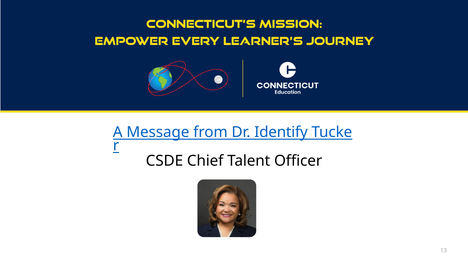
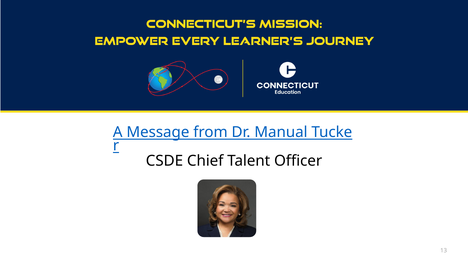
Identify: Identify -> Manual
